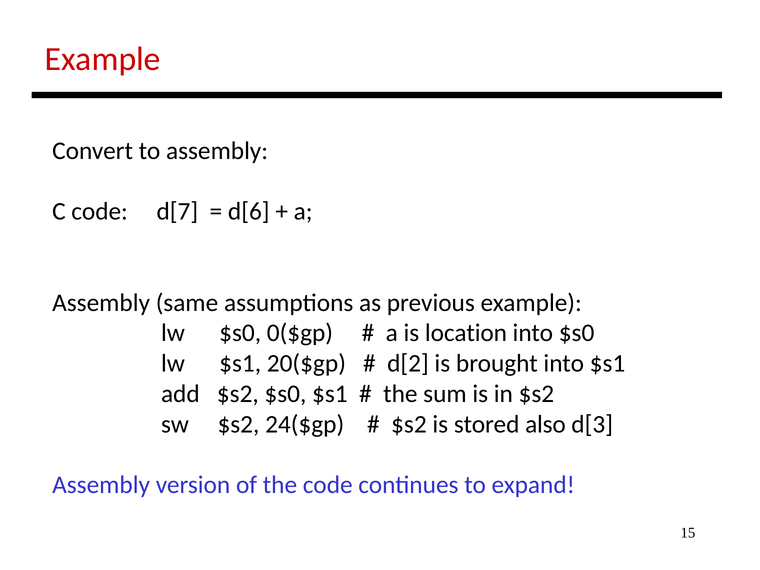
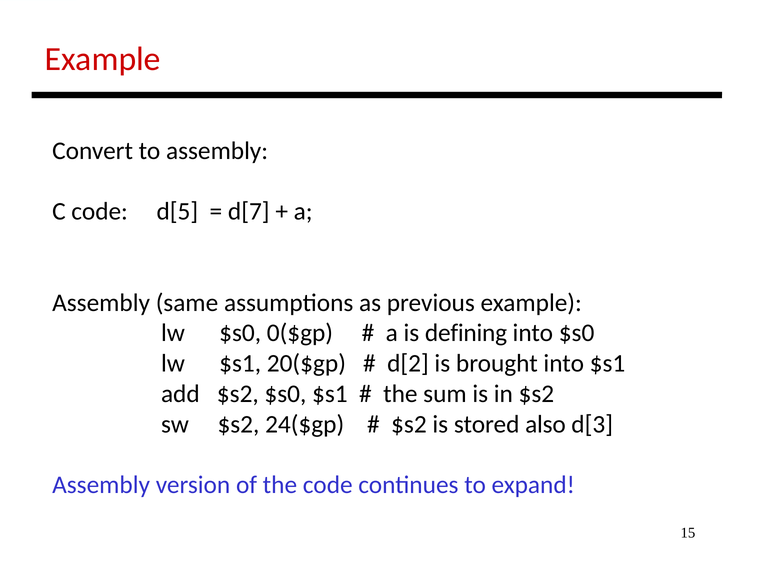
d[7: d[7 -> d[5
d[6: d[6 -> d[7
location: location -> defining
